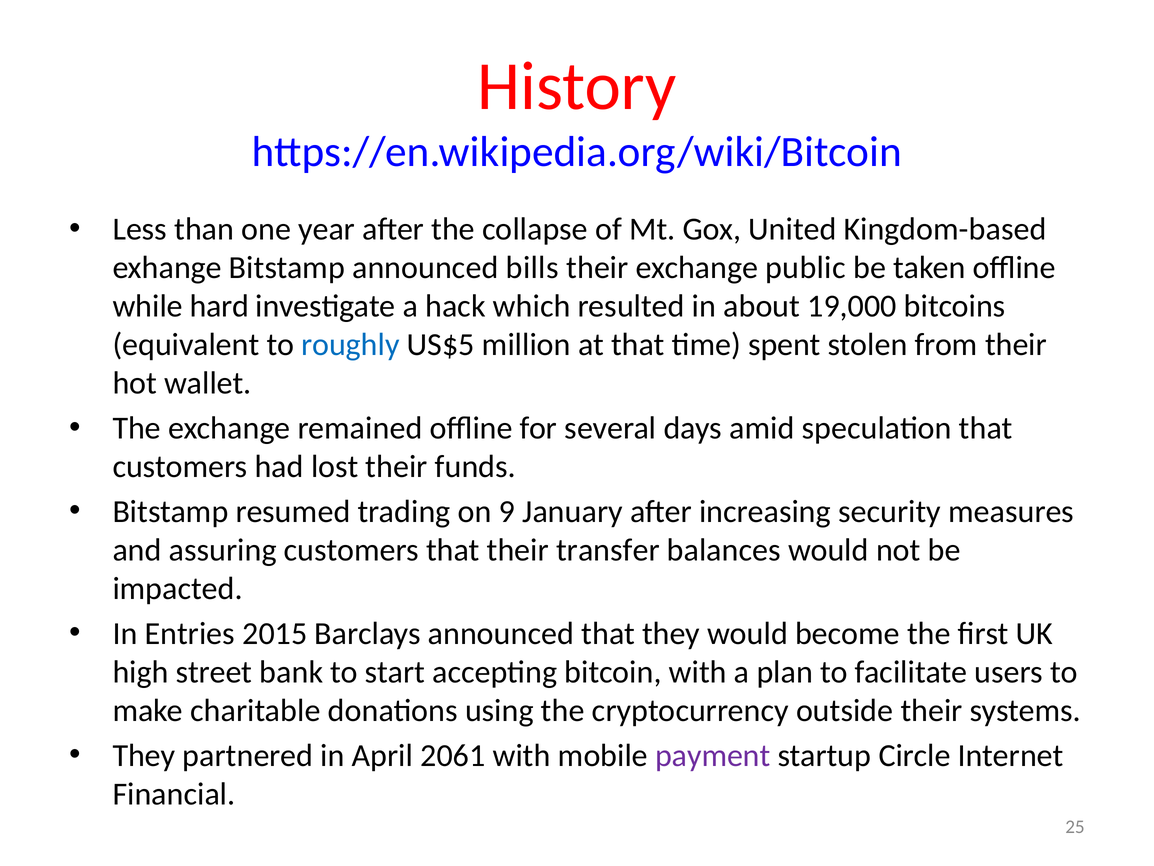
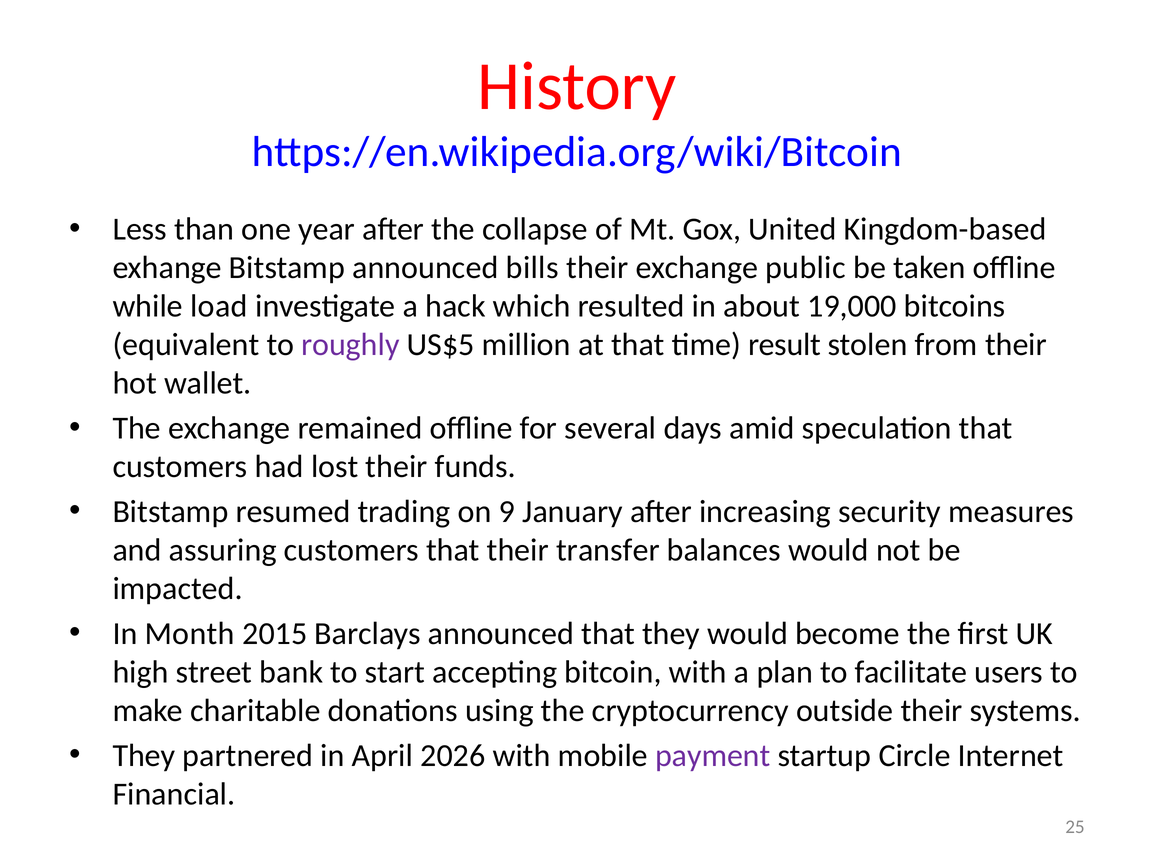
hard: hard -> load
roughly colour: blue -> purple
spent: spent -> result
Entries: Entries -> Month
2061: 2061 -> 2026
